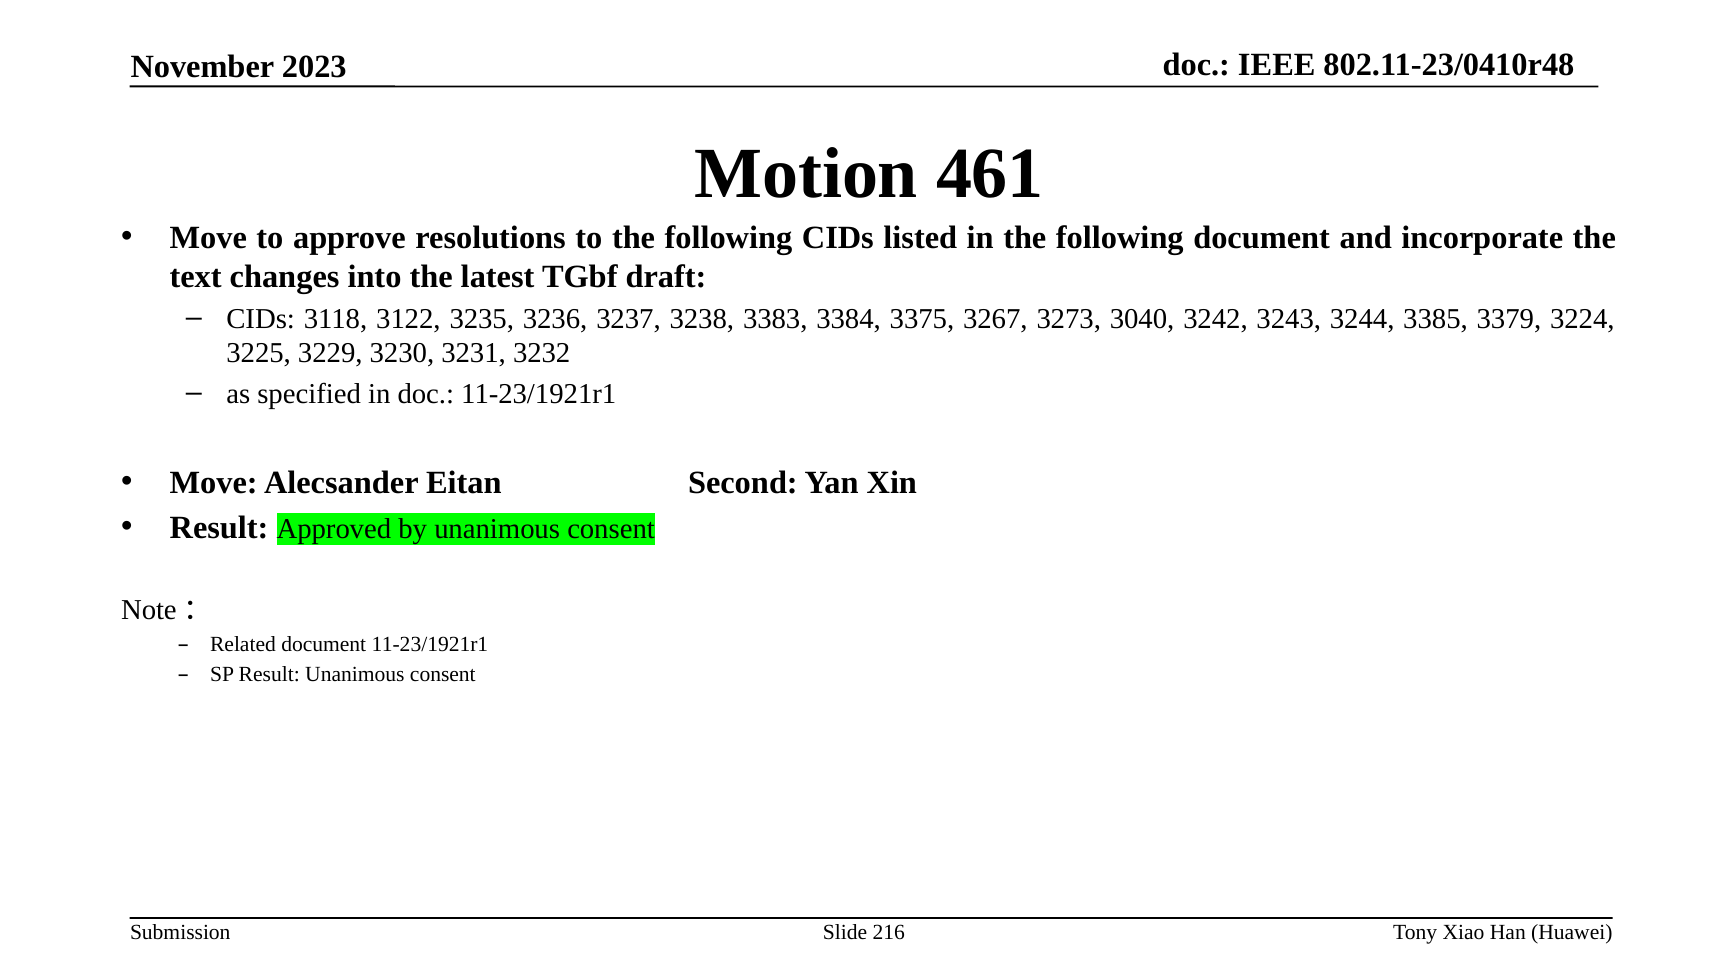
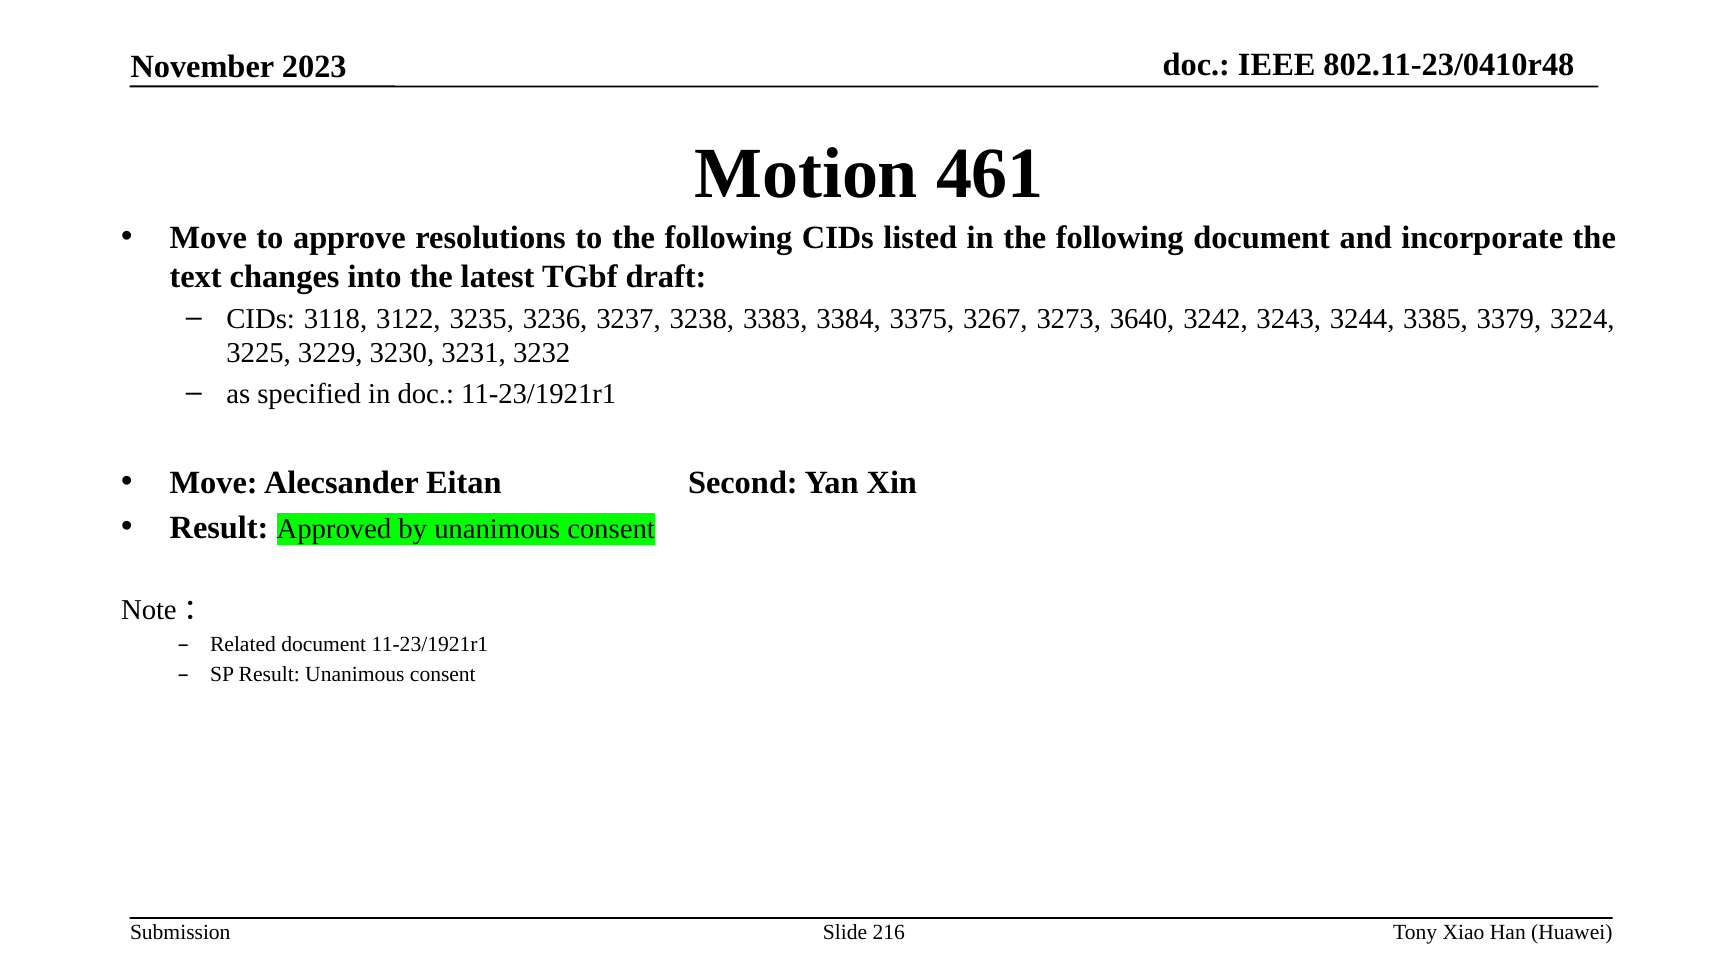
3040: 3040 -> 3640
